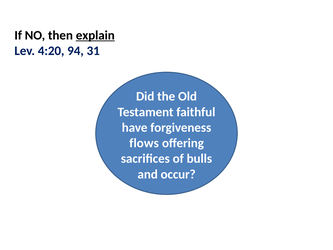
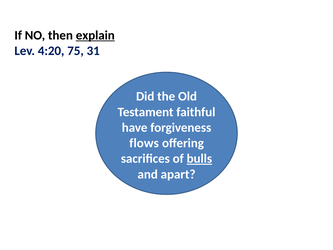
94: 94 -> 75
bulls underline: none -> present
occur: occur -> apart
